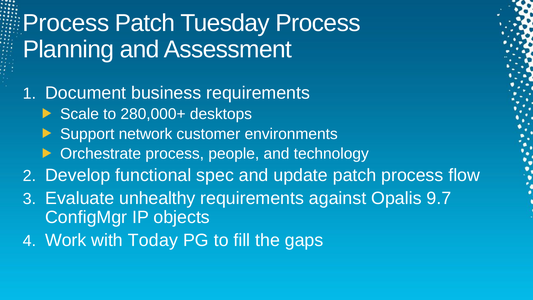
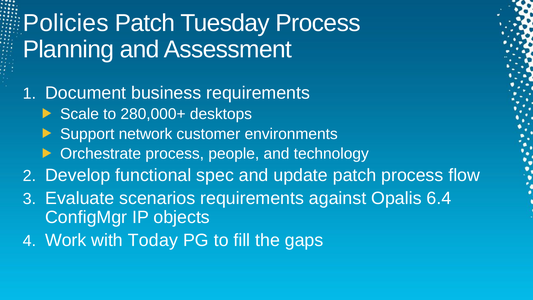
Process at (66, 23): Process -> Policies
unhealthy: unhealthy -> scenarios
9.7: 9.7 -> 6.4
